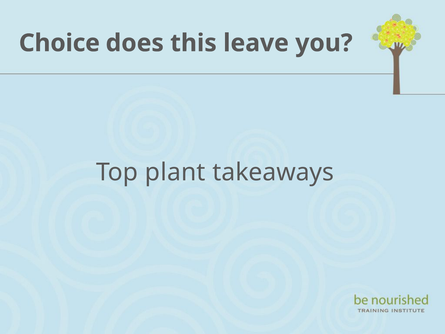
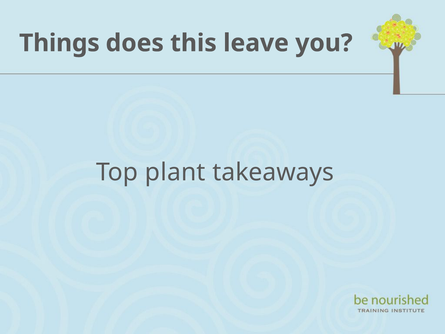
Choice: Choice -> Things
